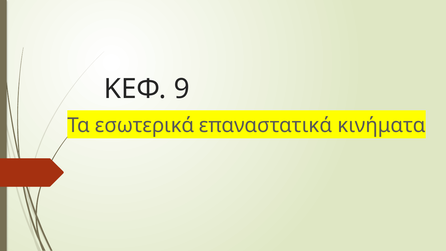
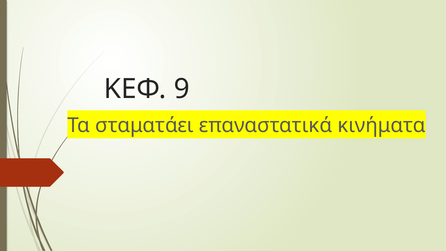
εσωτερικά: εσωτερικά -> σταματάει
